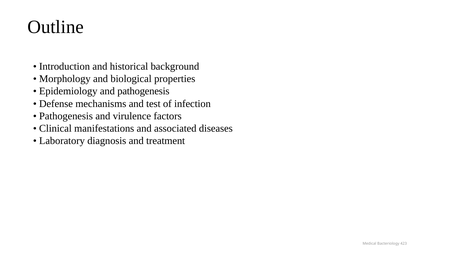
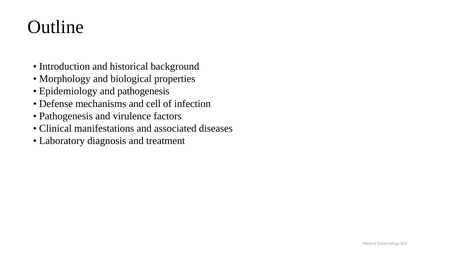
test: test -> cell
